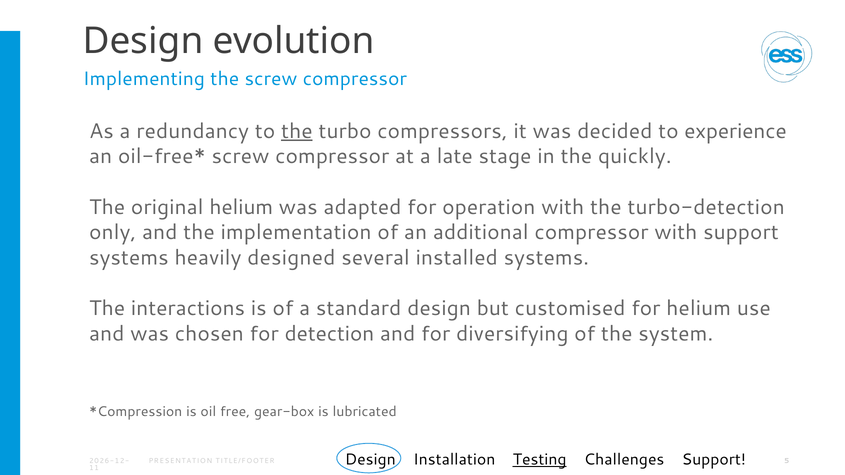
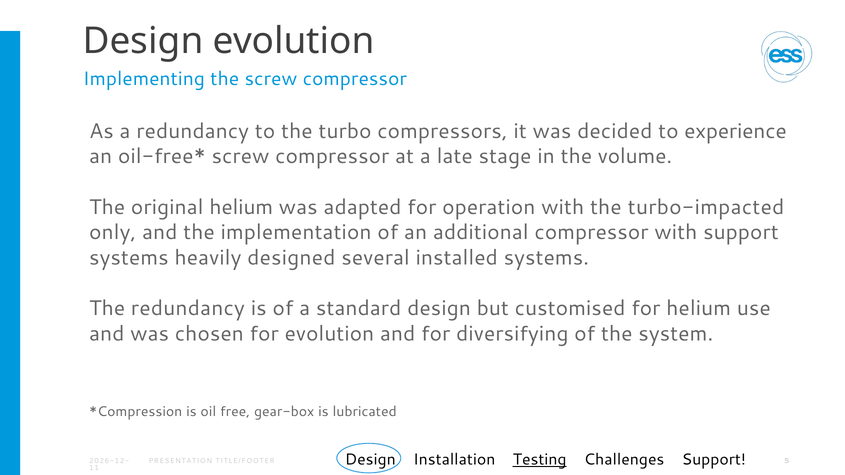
the at (297, 131) underline: present -> none
quickly: quickly -> volume
turbo-detection: turbo-detection -> turbo-impacted
The interactions: interactions -> redundancy
for detection: detection -> evolution
